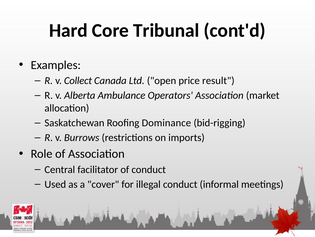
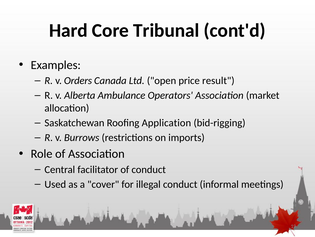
Collect: Collect -> Orders
Dominance: Dominance -> Application
